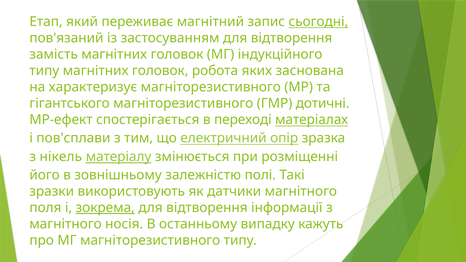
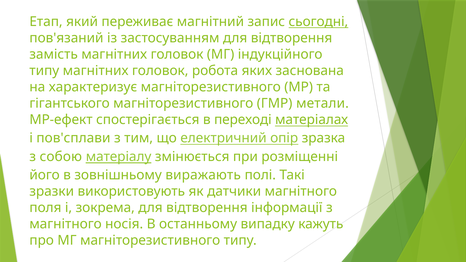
дотичні: дотичні -> метали
нікель: нікель -> собою
залежністю: залежністю -> виражають
зокрема underline: present -> none
